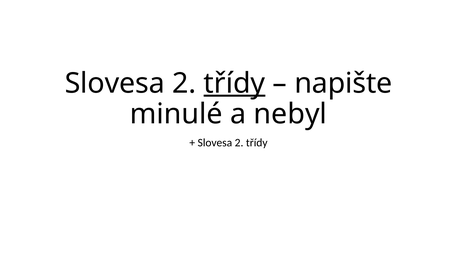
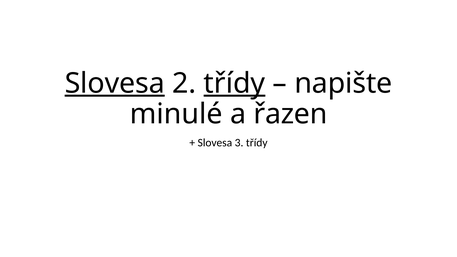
Slovesa at (115, 83) underline: none -> present
nebyl: nebyl -> řazen
2 at (239, 143): 2 -> 3
